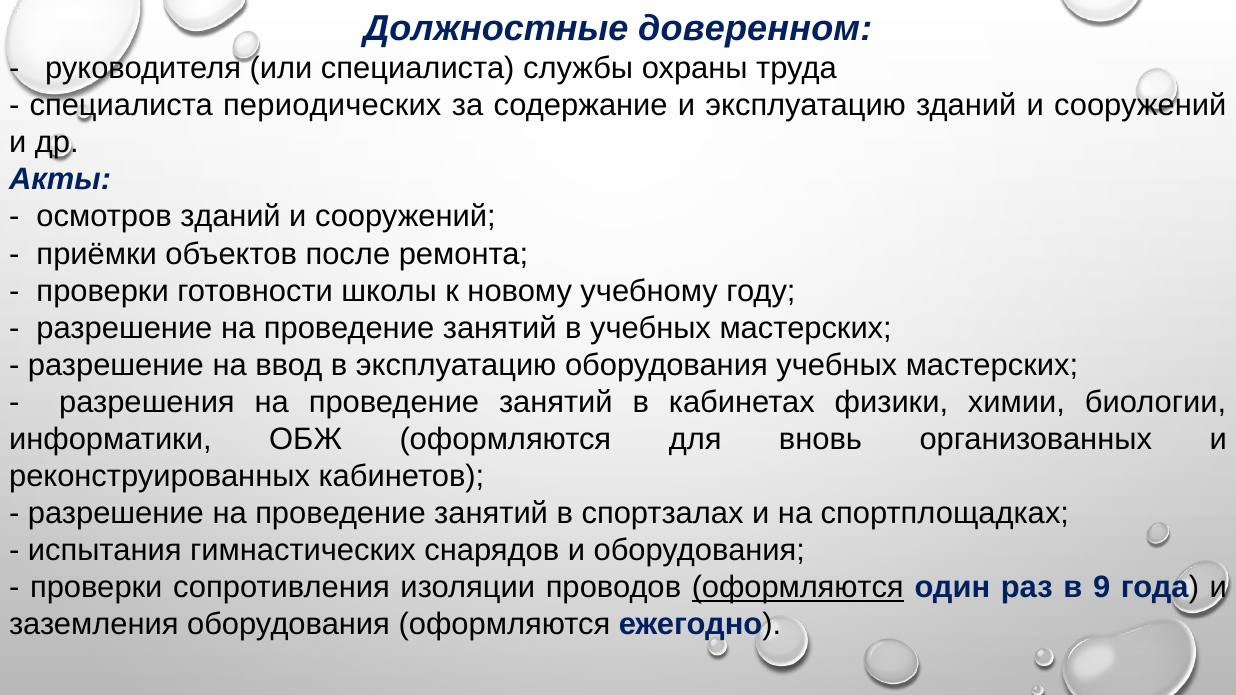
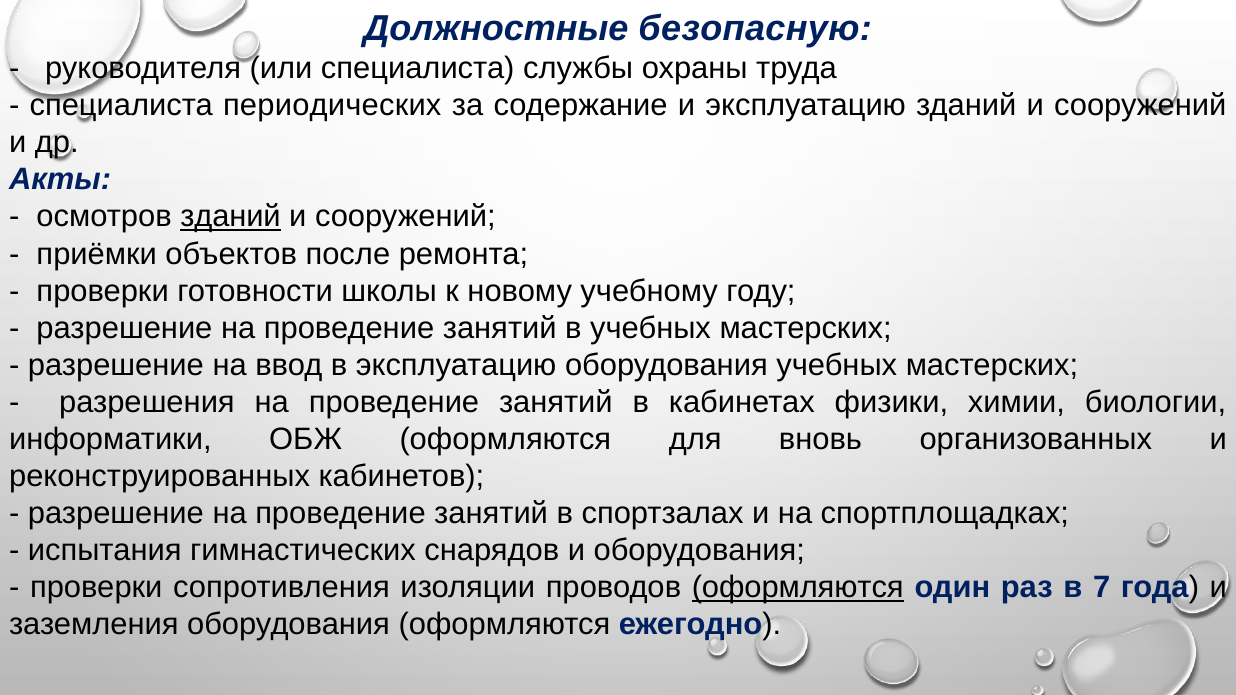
доверенном: доверенном -> безопасную
зданий at (231, 217) underline: none -> present
9: 9 -> 7
